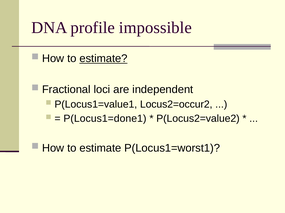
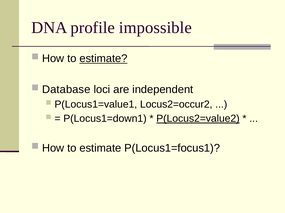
Fractional: Fractional -> Database
P(Locus1=done1: P(Locus1=done1 -> P(Locus1=down1
P(Locus2=value2 underline: none -> present
P(Locus1=worst1: P(Locus1=worst1 -> P(Locus1=focus1
